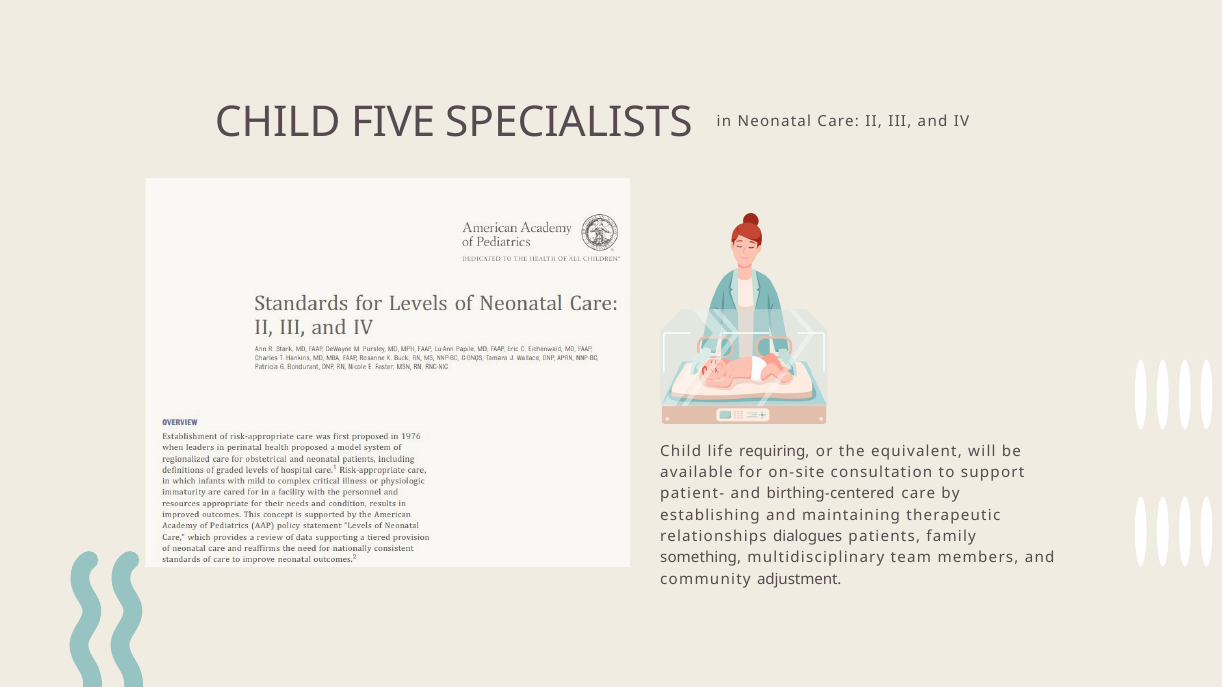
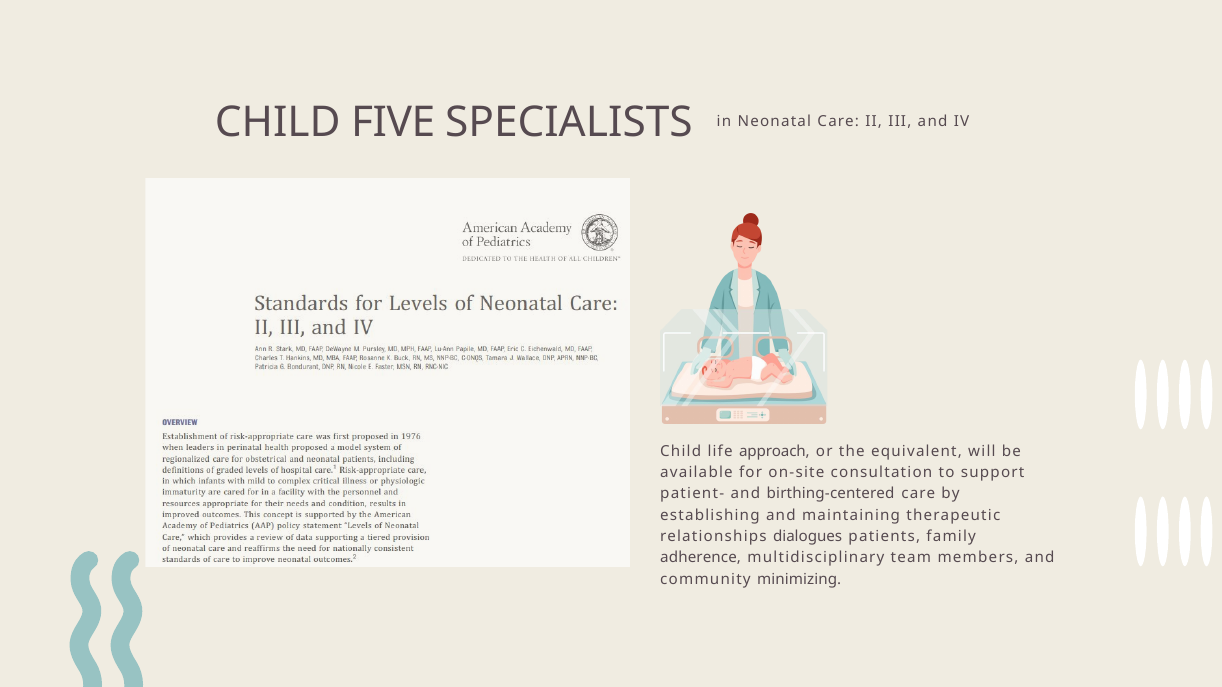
requiring: requiring -> approach
something: something -> adherence
adjustment: adjustment -> minimizing
